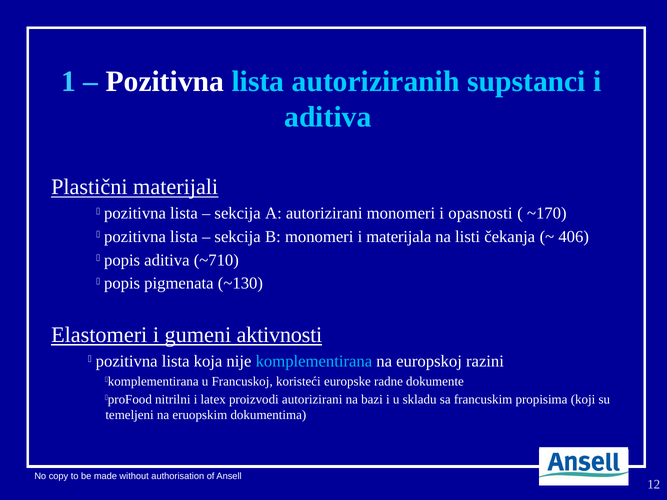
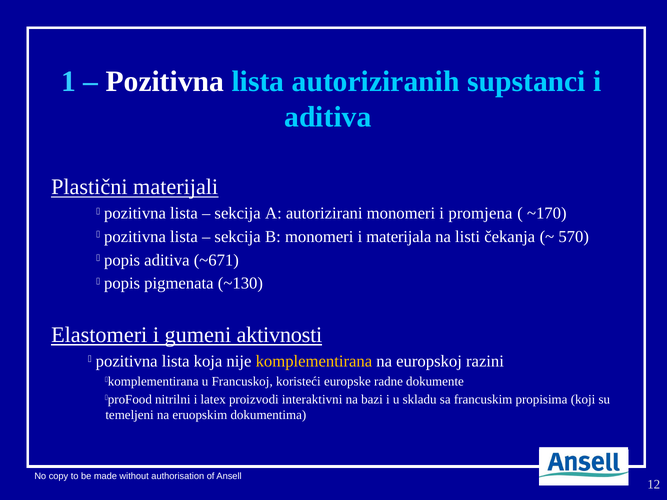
opasnosti: opasnosti -> promjena
406: 406 -> 570
~710: ~710 -> ~671
komplementirana colour: light blue -> yellow
proizvodi autorizirani: autorizirani -> interaktivni
